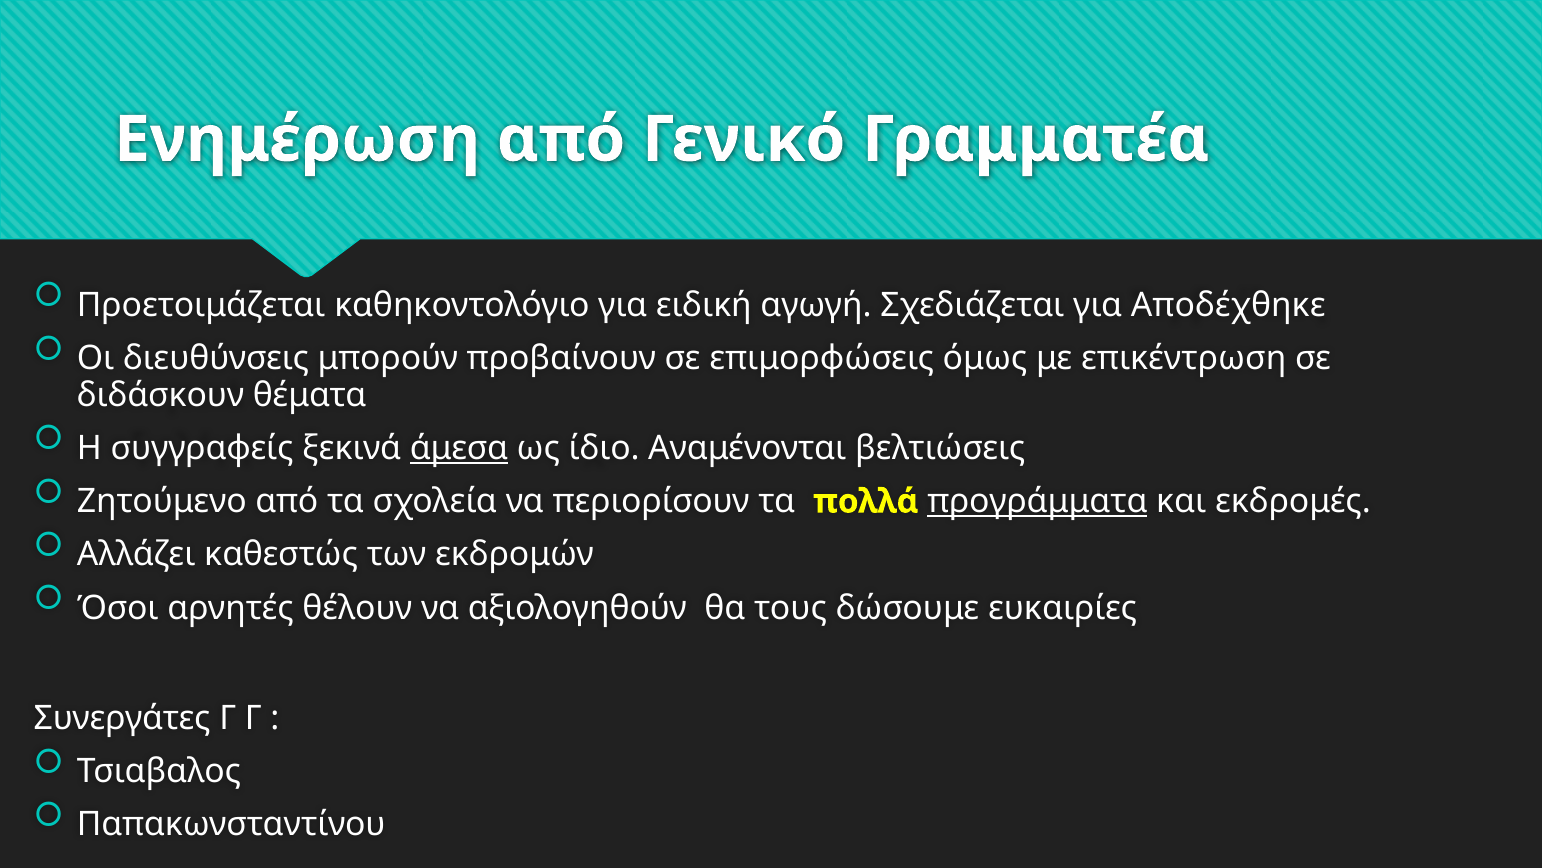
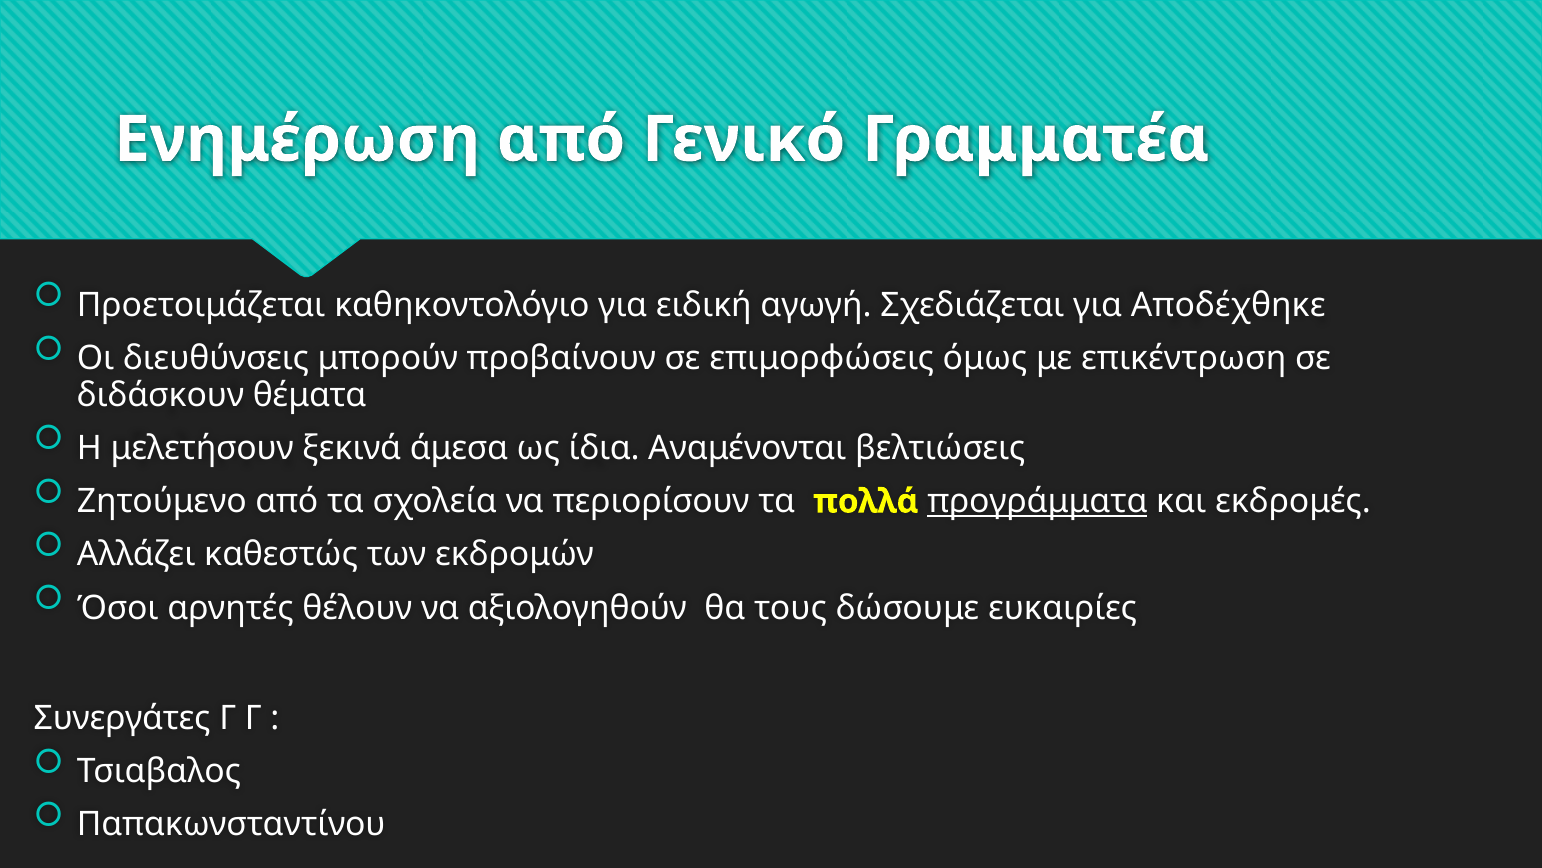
συγγραφείς: συγγραφείς -> μελετήσουν
άμεσα underline: present -> none
ίδιο: ίδιο -> ίδια
